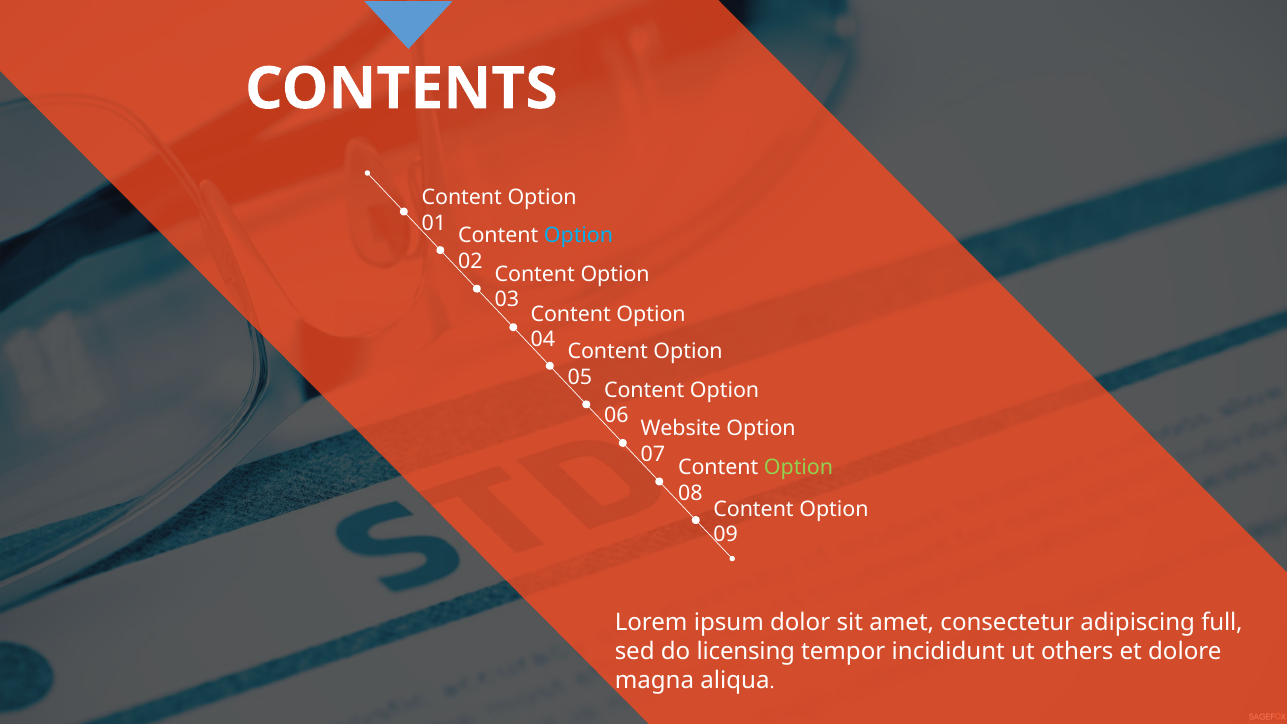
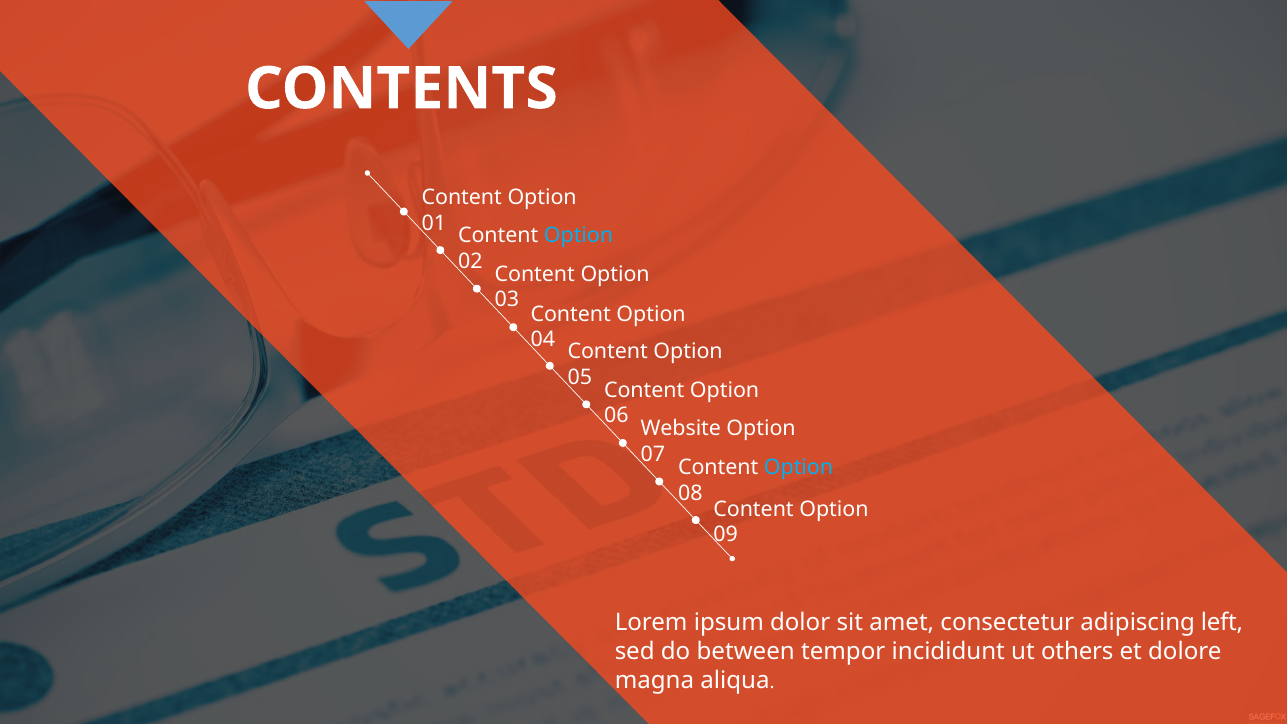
Option at (799, 467) colour: light green -> light blue
full: full -> left
licensing: licensing -> between
